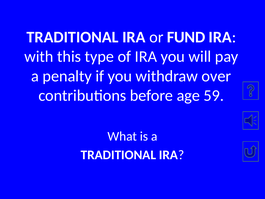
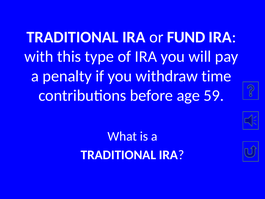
over: over -> time
